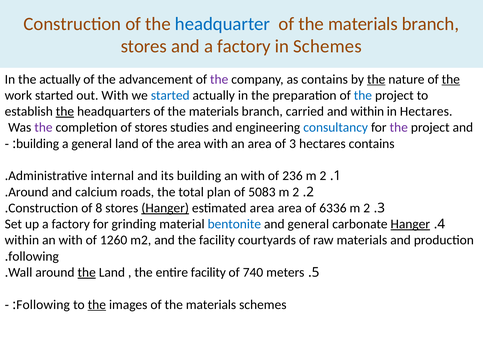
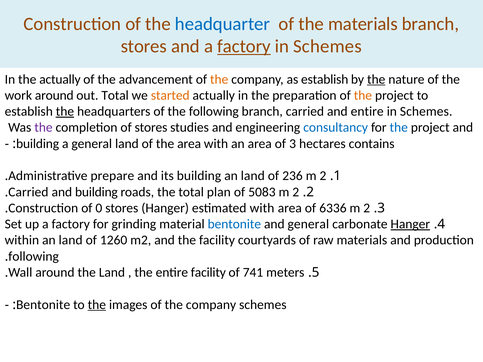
factory at (244, 46) underline: none -> present
the at (219, 79) colour: purple -> orange
as contains: contains -> establish
the at (451, 79) underline: present -> none
work started: started -> around
out With: With -> Total
started at (170, 95) colour: blue -> orange
the at (363, 95) colour: blue -> orange
headquarters of the materials: materials -> following
and within: within -> entire
Hectares at (426, 112): Hectares -> Schemes
the at (399, 128) colour: purple -> blue
internal: internal -> prepare
with at (253, 176): with -> land
Around at (28, 192): Around -> Carried
calcium at (96, 192): calcium -> building
8: 8 -> 0
Hanger at (165, 208) underline: present -> none
estimated area: area -> with
within an with: with -> land
the at (87, 273) underline: present -> none
740: 740 -> 741
Following at (43, 305): Following -> Bentonite
images of the materials: materials -> company
